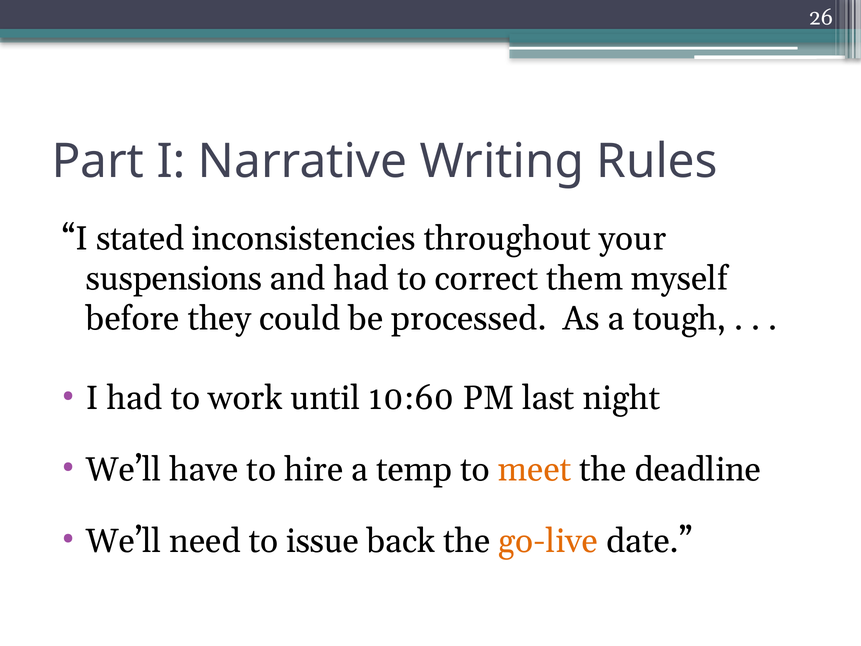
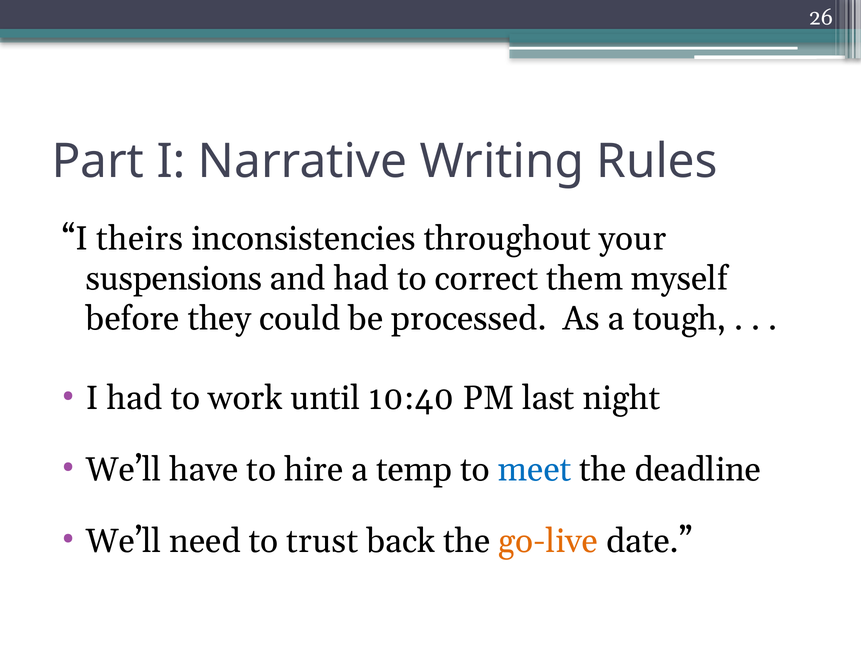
stated: stated -> theirs
10:60: 10:60 -> 10:40
meet colour: orange -> blue
issue: issue -> trust
